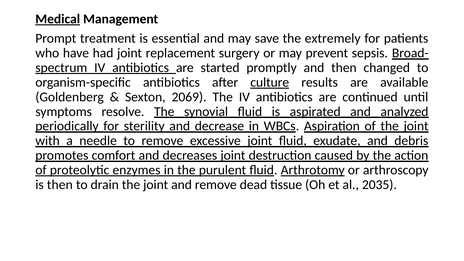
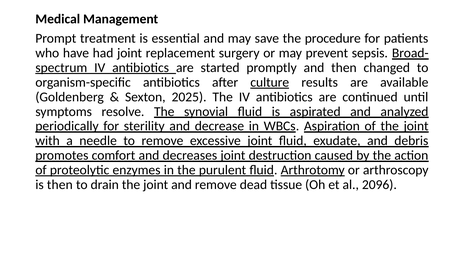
Medical underline: present -> none
extremely: extremely -> procedure
2069: 2069 -> 2025
2035: 2035 -> 2096
